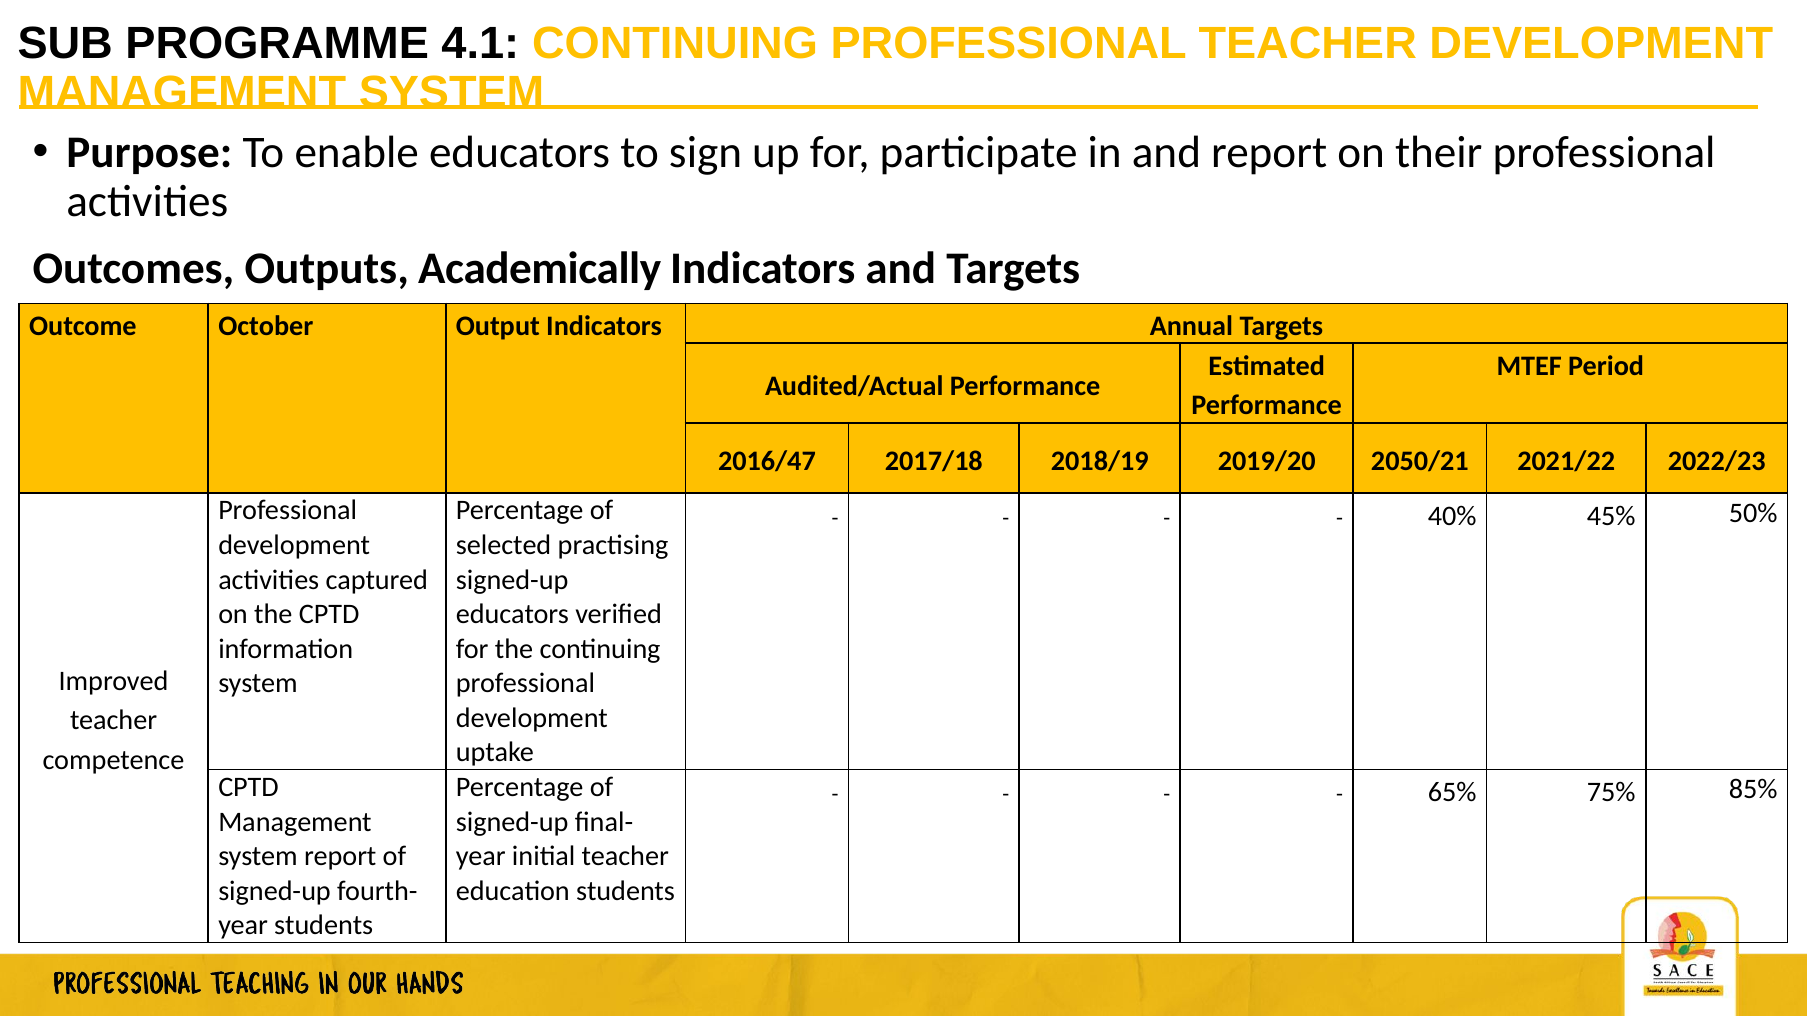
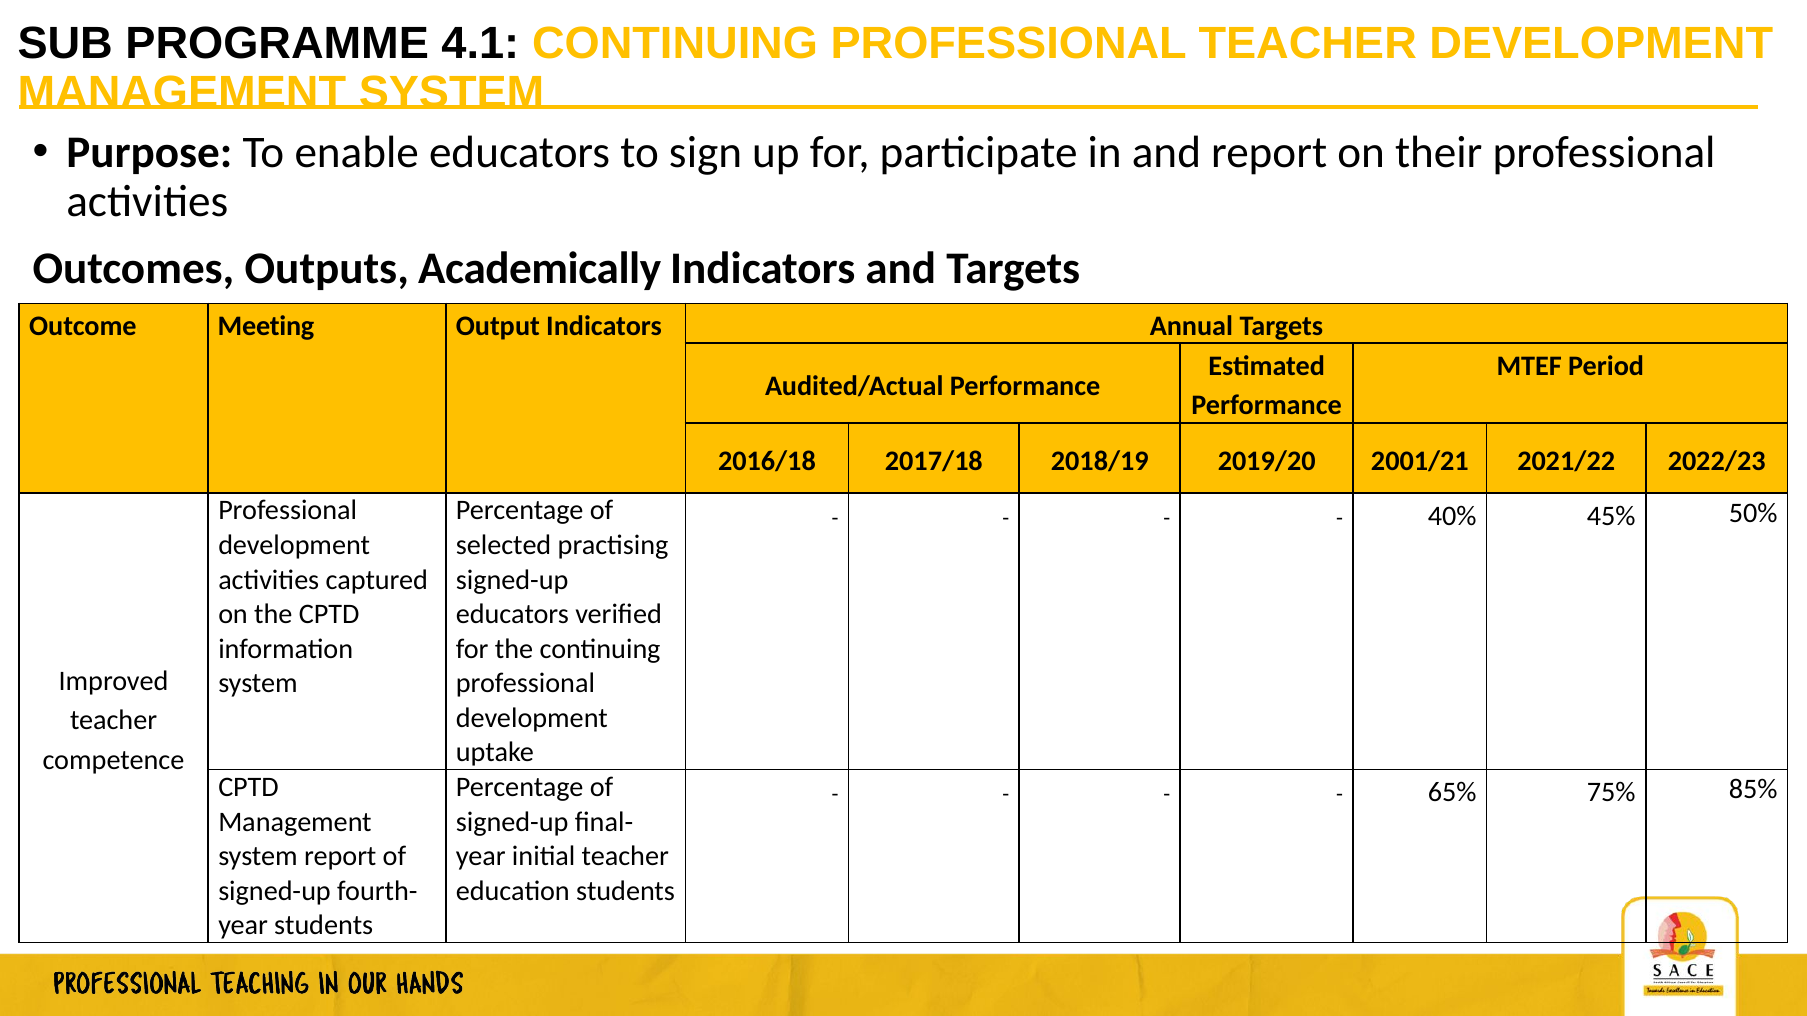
October: October -> Meeting
2016/47: 2016/47 -> 2016/18
2050/21: 2050/21 -> 2001/21
